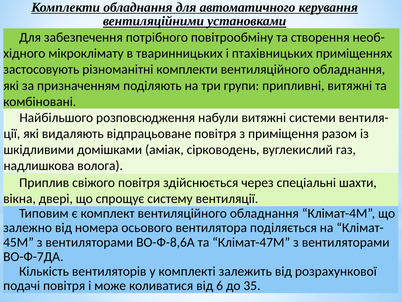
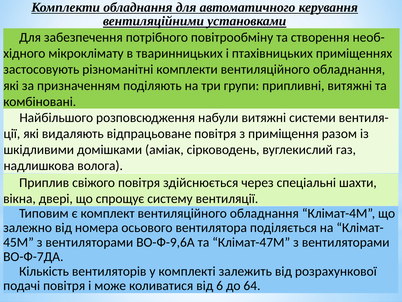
ВО-Ф-8,6А: ВО-Ф-8,6А -> ВО-Ф-9,6А
35: 35 -> 64
